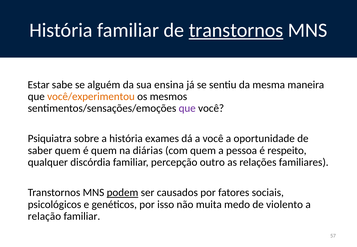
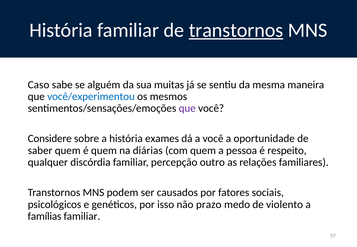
Estar: Estar -> Caso
ensina: ensina -> muitas
você/experimentou colour: orange -> blue
Psiquiatra: Psiquiatra -> Considere
podem underline: present -> none
muita: muita -> prazo
relação: relação -> famílias
